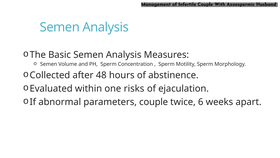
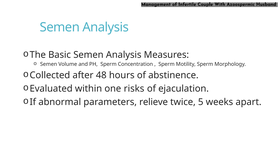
parameters couple: couple -> relieve
6: 6 -> 5
